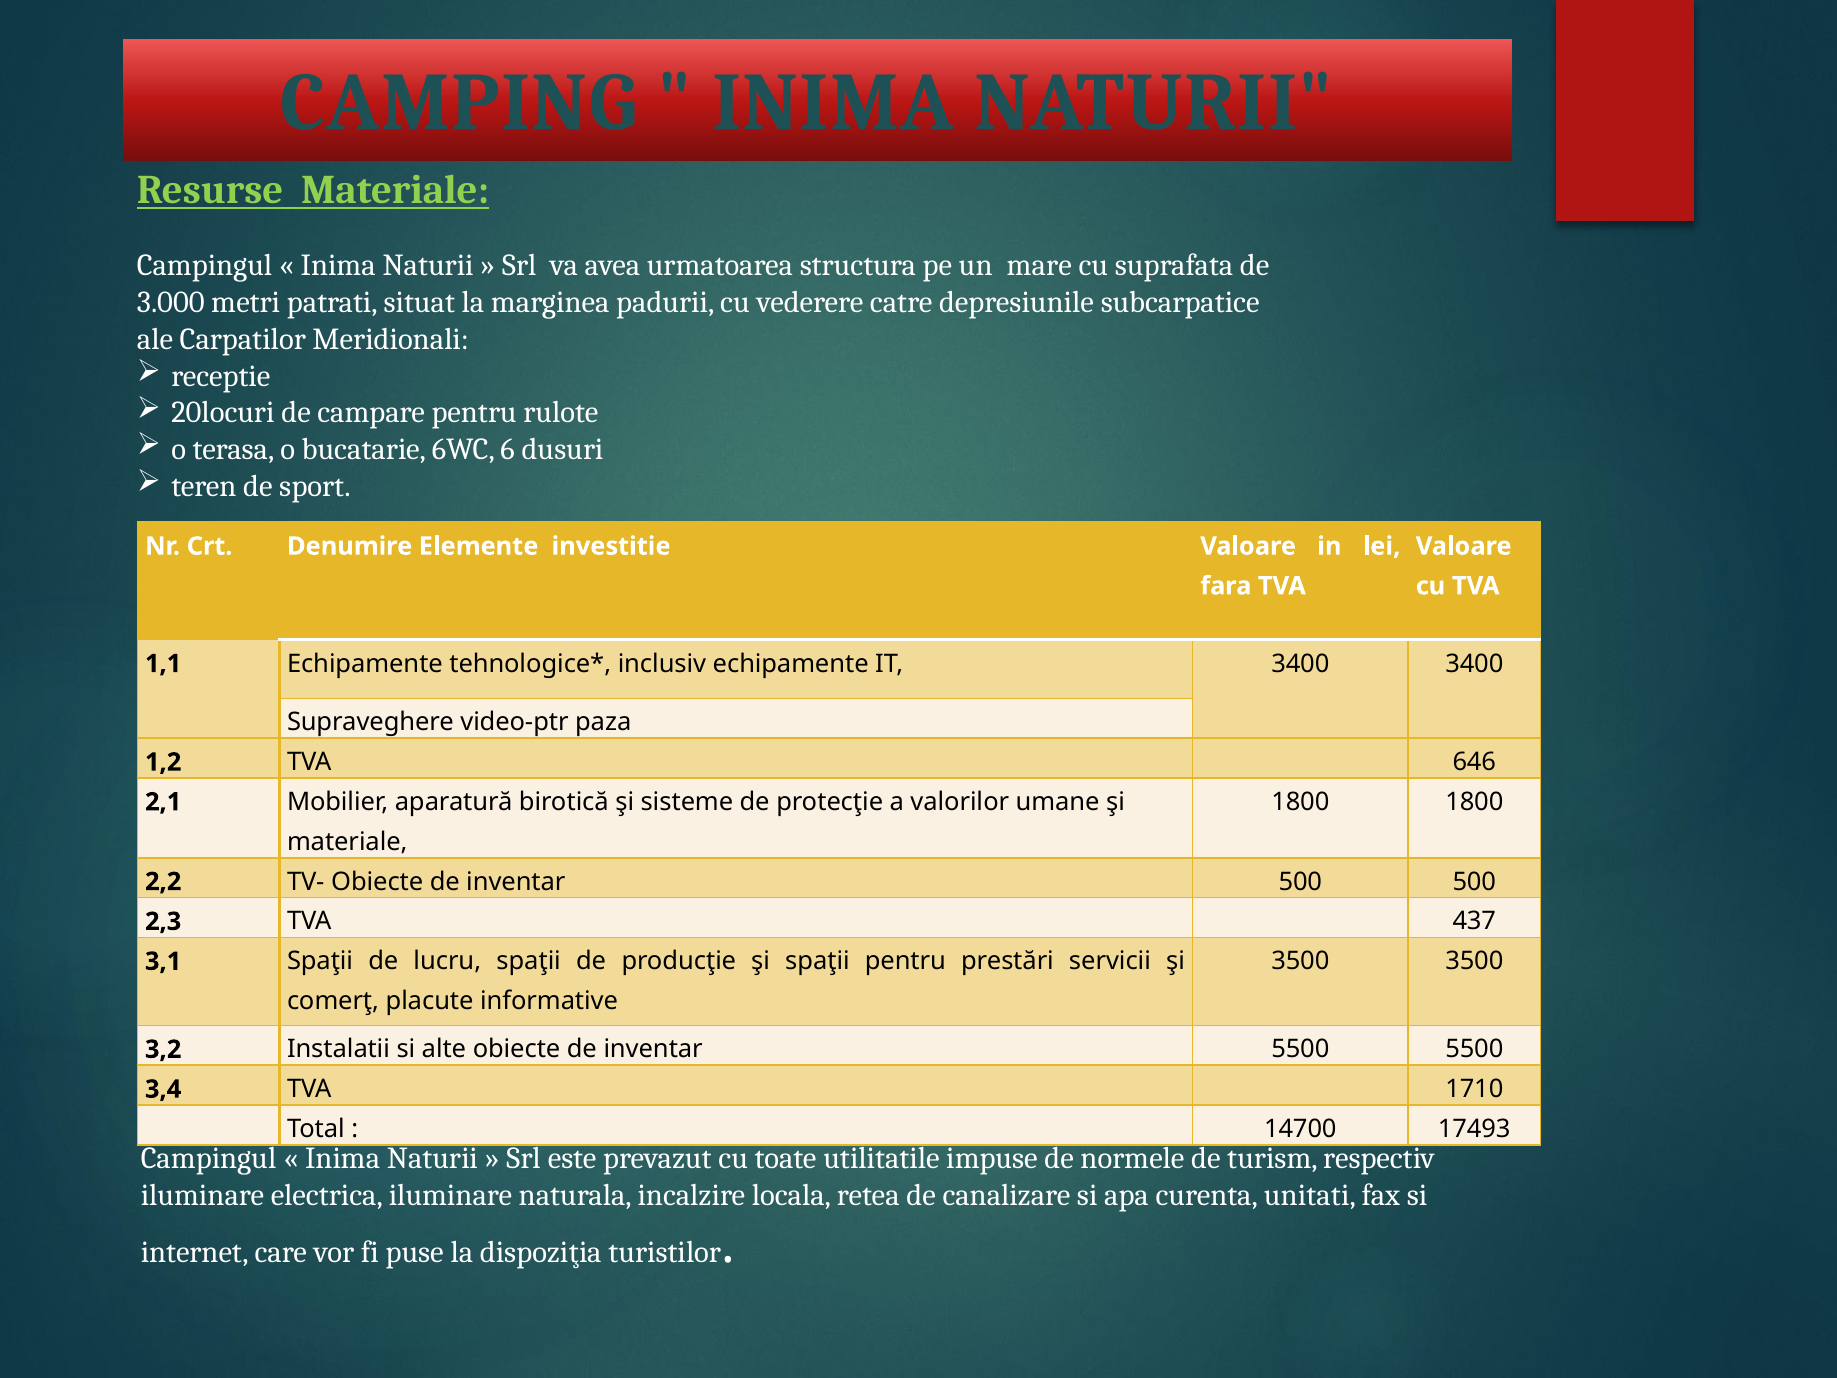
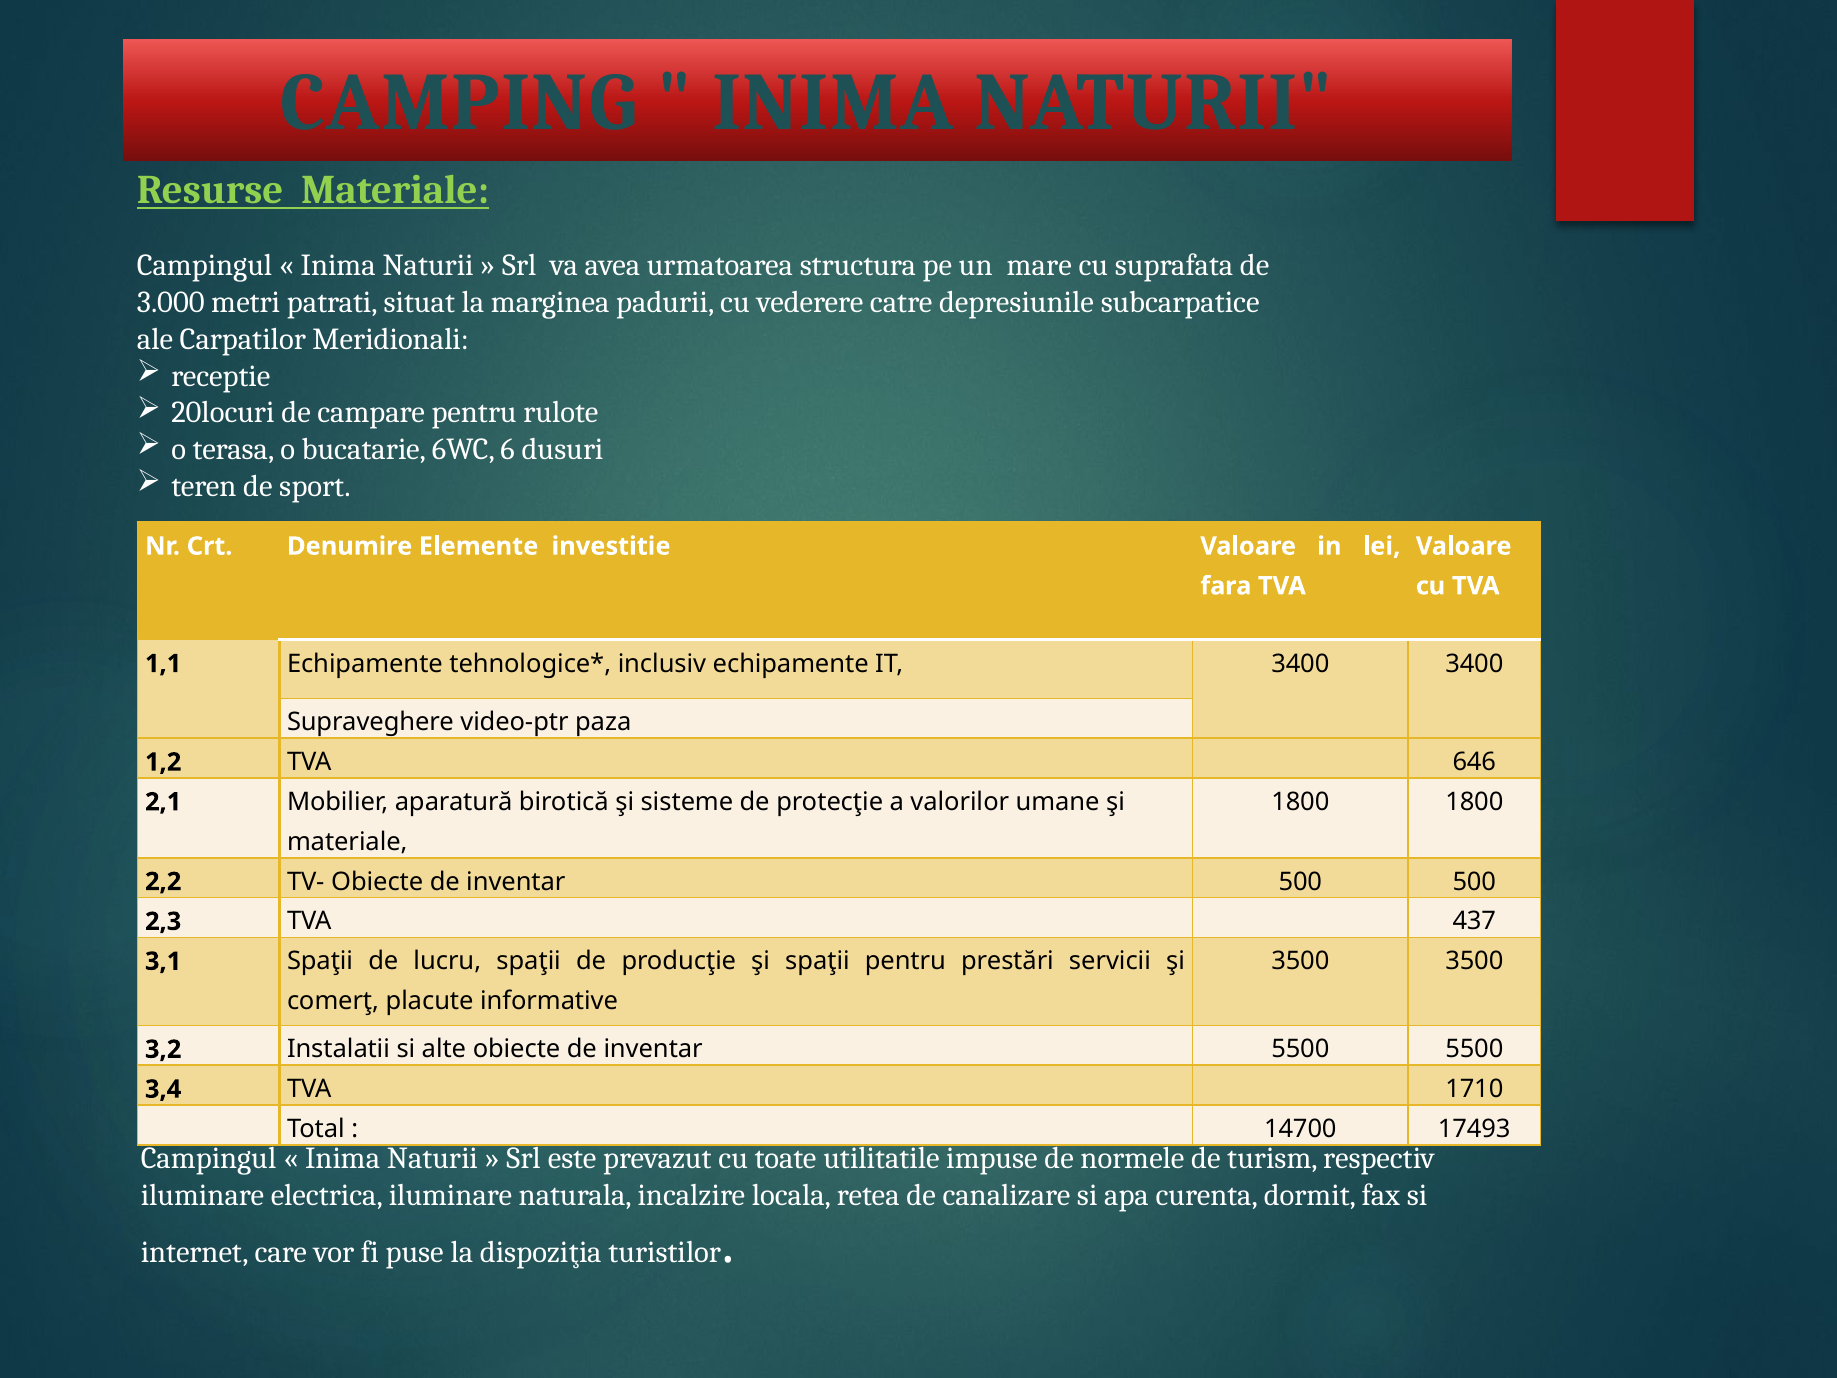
unitati: unitati -> dormit
